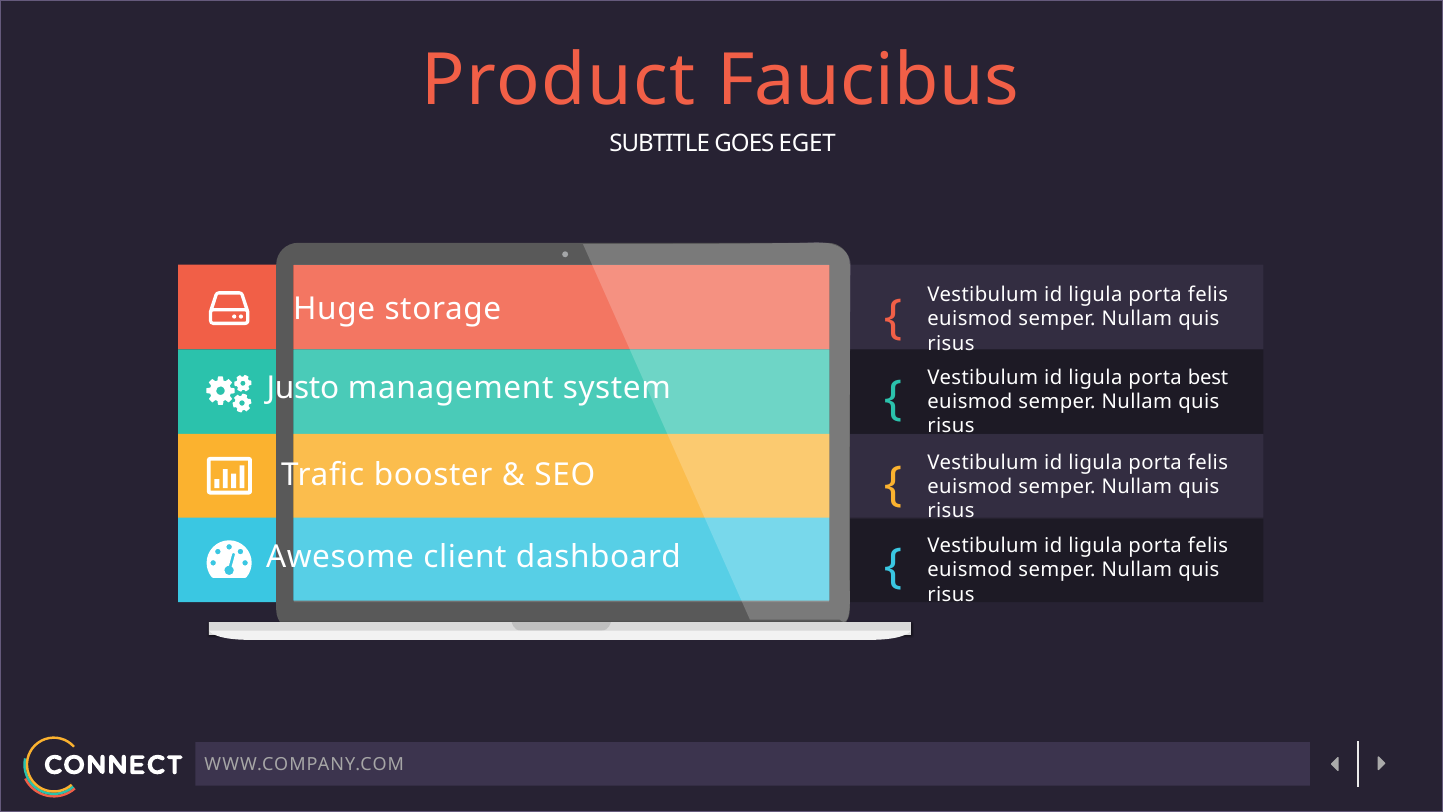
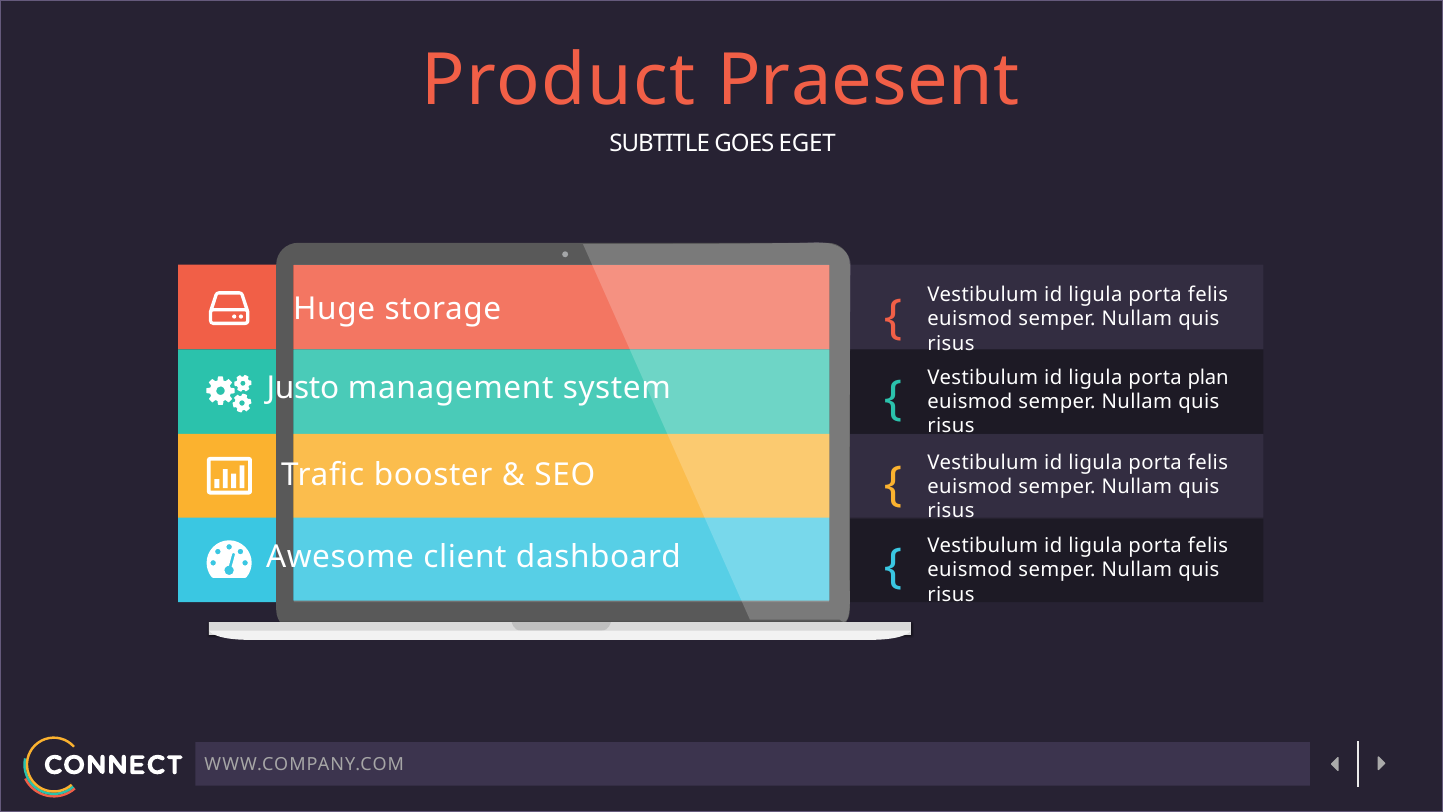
Faucibus: Faucibus -> Praesent
best: best -> plan
